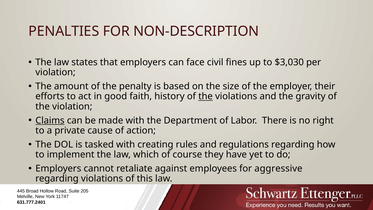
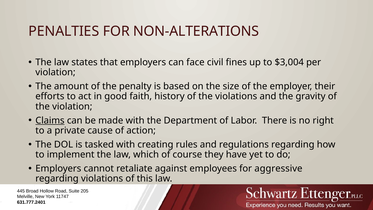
NON-DESCRIPTION: NON-DESCRIPTION -> NON-ALTERATIONS
$3,030: $3,030 -> $3,004
the at (206, 96) underline: present -> none
